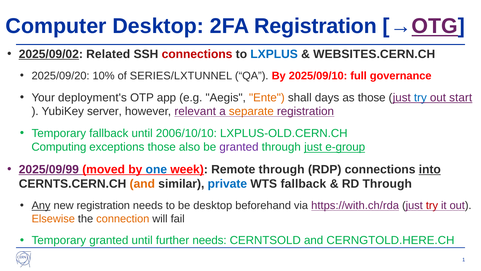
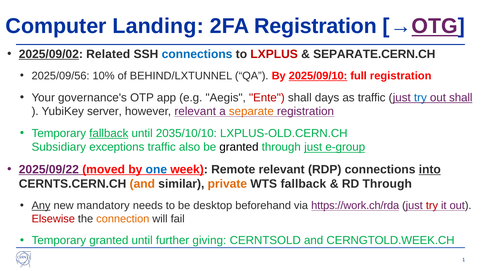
Computer Desktop: Desktop -> Landing
connections at (197, 54) colour: red -> blue
LXPLUS colour: blue -> red
WEBSITES.CERN.CH: WEBSITES.CERN.CH -> SEPARATE.CERN.CH
2025/09/20: 2025/09/20 -> 2025/09/56
SERIES/LXTUNNEL: SERIES/LXTUNNEL -> BEHIND/LXTUNNEL
2025/09/10 underline: none -> present
full governance: governance -> registration
deployment's: deployment's -> governance's
Ente colour: orange -> red
as those: those -> traffic
out start: start -> shall
fallback at (109, 133) underline: none -> present
2006/10/10: 2006/10/10 -> 2035/10/10
Computing: Computing -> Subsidiary
exceptions those: those -> traffic
granted at (239, 147) colour: purple -> black
2025/09/99: 2025/09/99 -> 2025/09/22
Remote through: through -> relevant
private colour: blue -> orange
new registration: registration -> mandatory
https://with.ch/rda: https://with.ch/rda -> https://work.ch/rda
Elsewise colour: orange -> red
further needs: needs -> giving
CERNGTOLD.HERE.CH: CERNGTOLD.HERE.CH -> CERNGTOLD.WEEK.CH
